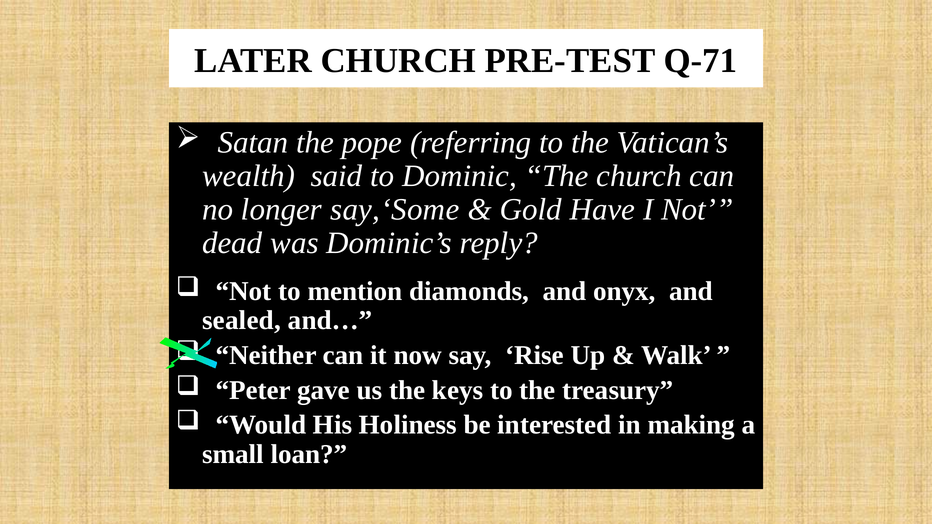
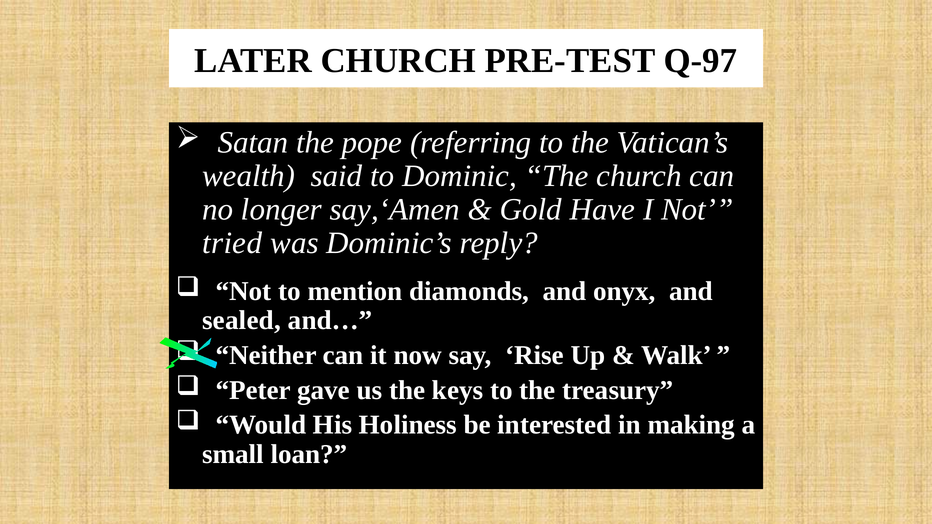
Q-71: Q-71 -> Q-97
say,‘Some: say,‘Some -> say,‘Amen
dead: dead -> tried
